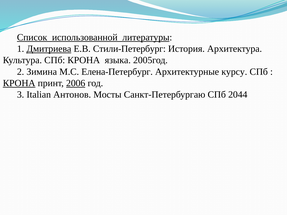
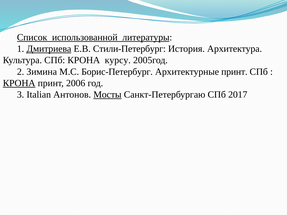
языка: языка -> курсу
Елена-Петербург: Елена-Петербург -> Борис-Петербург
Архитектурные курсу: курсу -> принт
2006 underline: present -> none
Мосты underline: none -> present
2044: 2044 -> 2017
